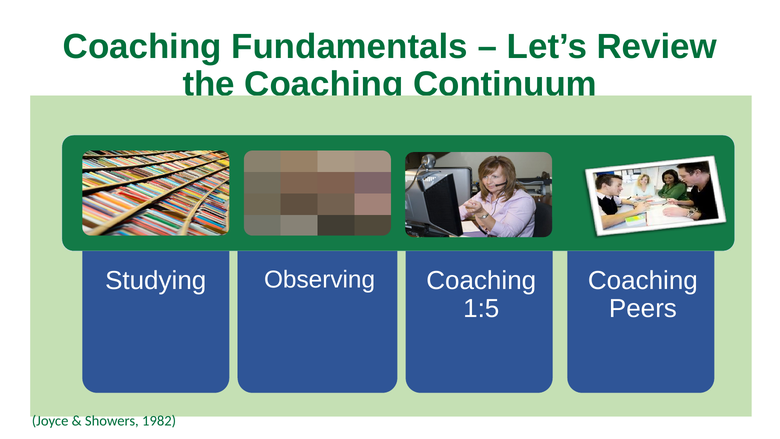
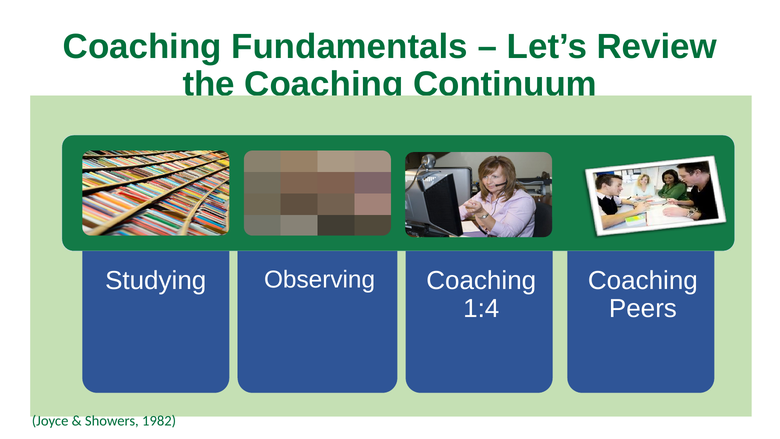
1:5: 1:5 -> 1:4
